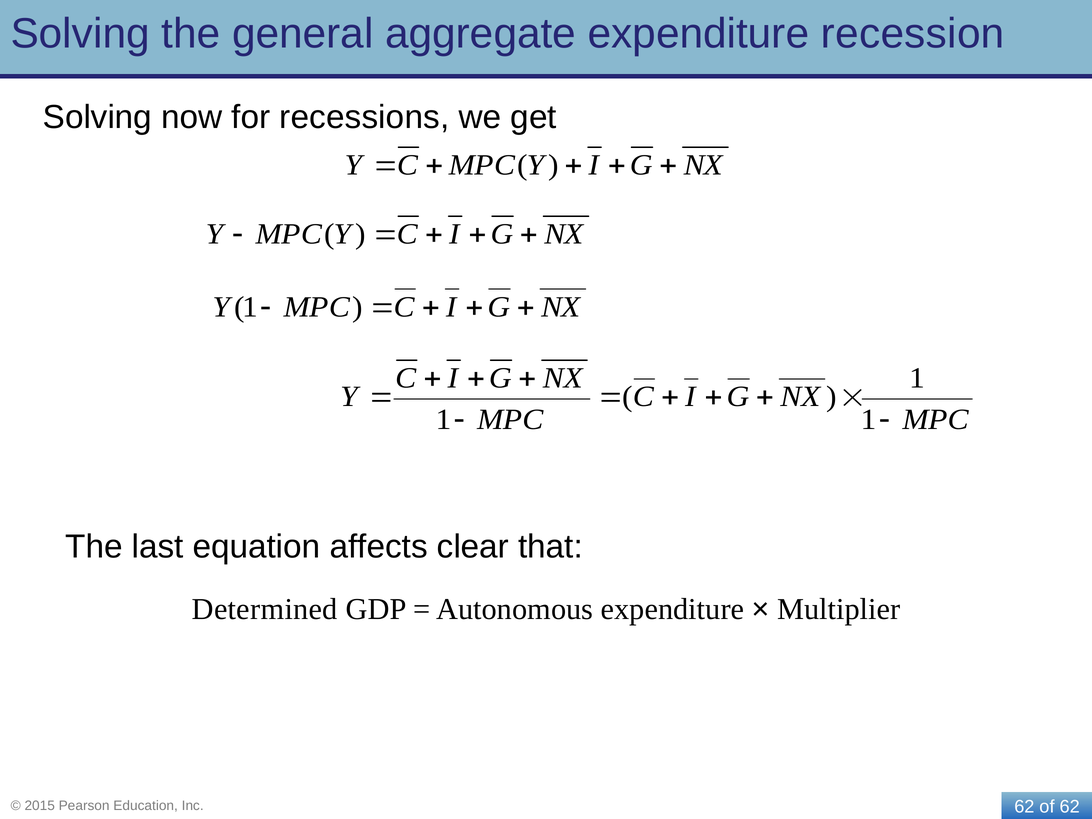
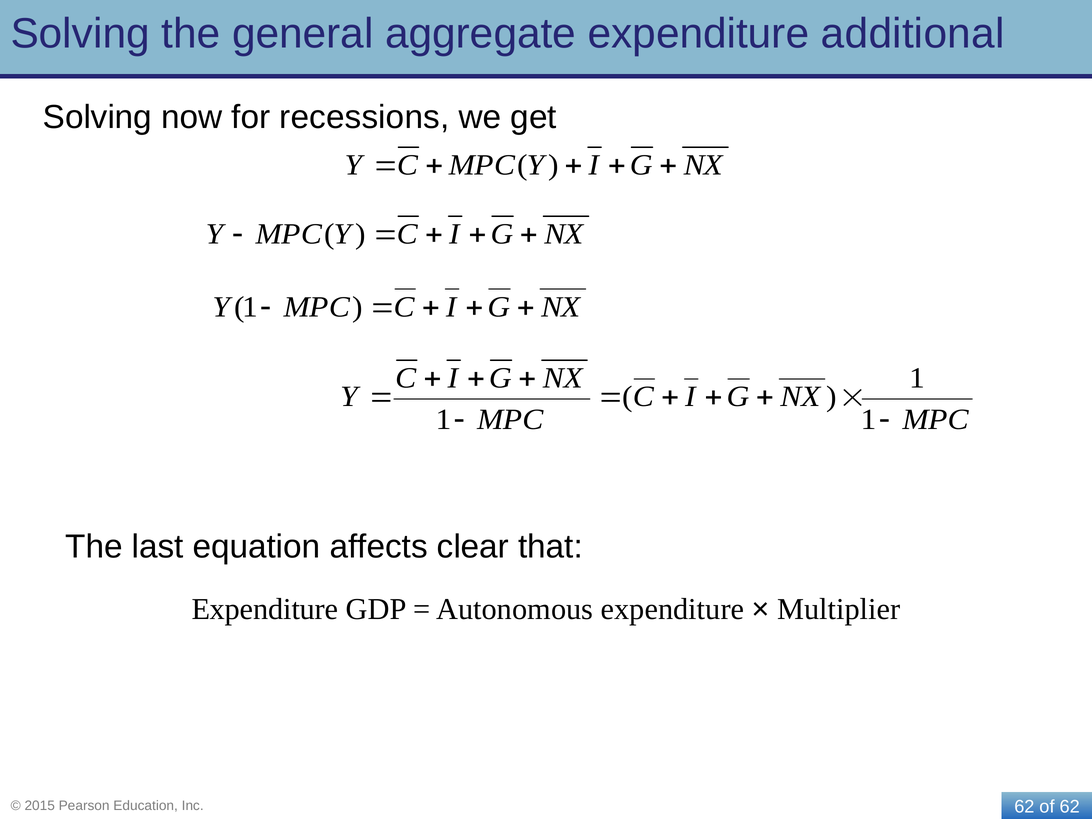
recession: recession -> additional
Determined at (265, 609): Determined -> Expenditure
